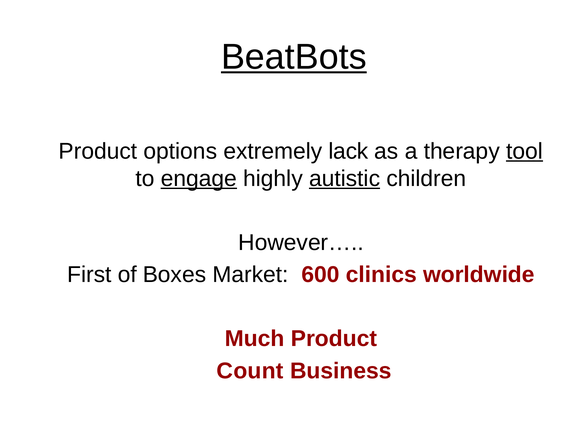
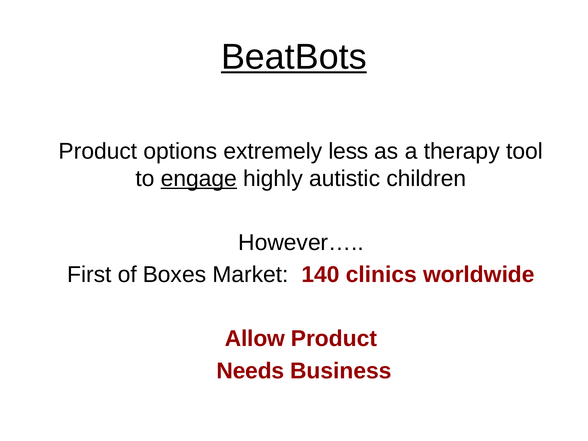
lack: lack -> less
tool underline: present -> none
autistic underline: present -> none
600: 600 -> 140
Much: Much -> Allow
Count: Count -> Needs
